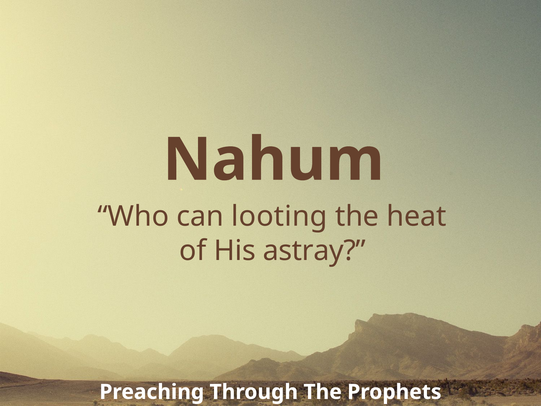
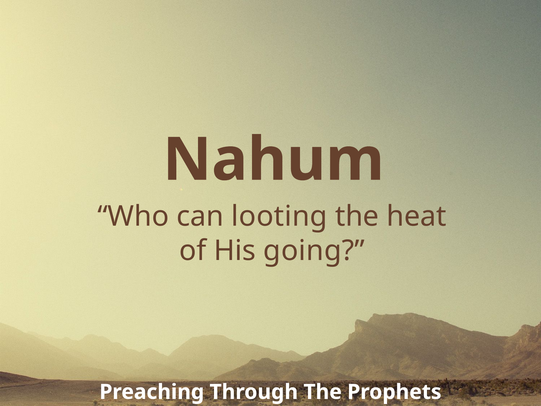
astray: astray -> going
